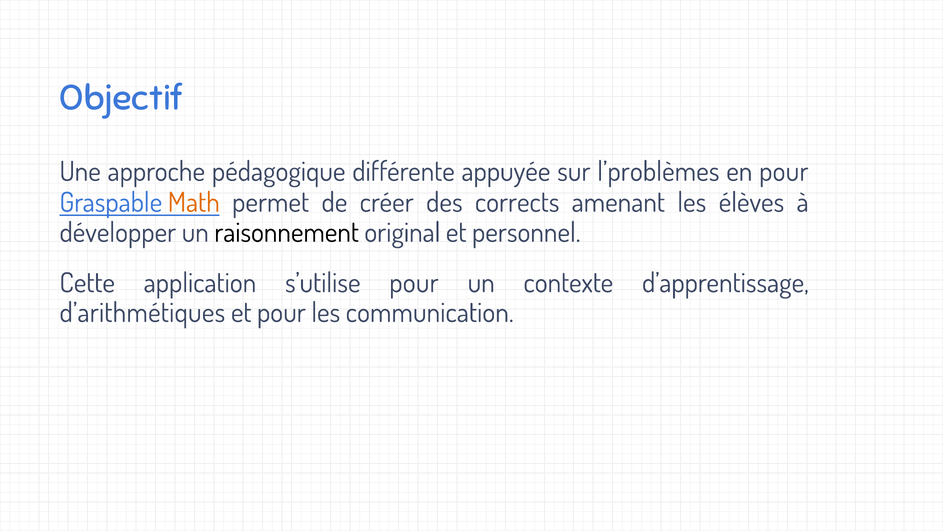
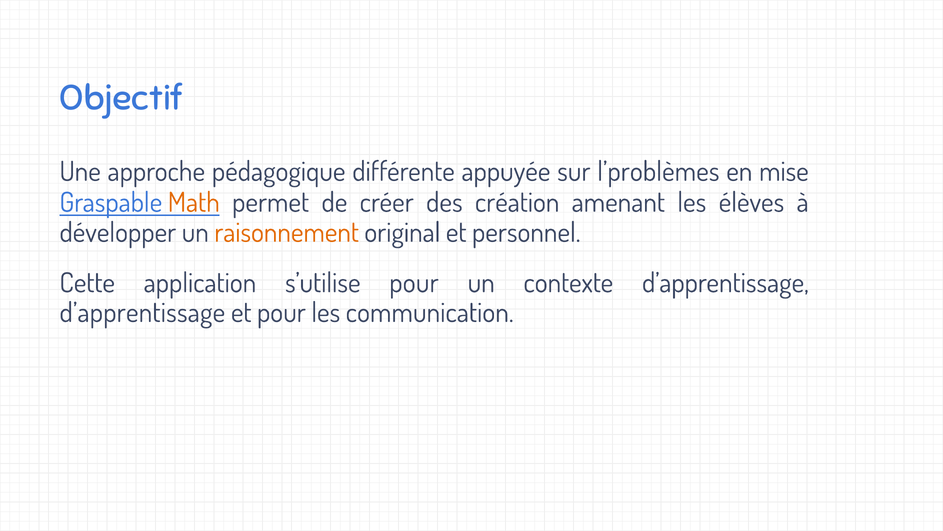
en pour: pour -> mise
corrects: corrects -> création
raisonnement colour: black -> orange
d’arithmétiques at (142, 313): d’arithmétiques -> d’apprentissage
